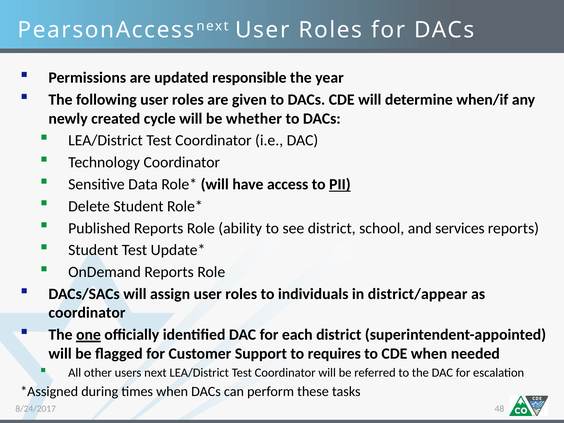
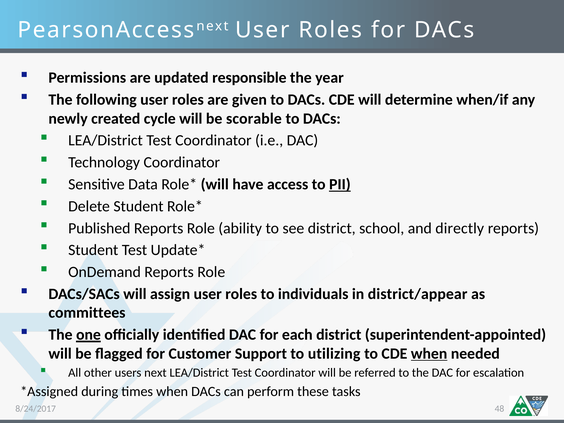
whether: whether -> scorable
services: services -> directly
coordinator at (87, 313): coordinator -> committees
requires: requires -> utilizing
when at (429, 354) underline: none -> present
